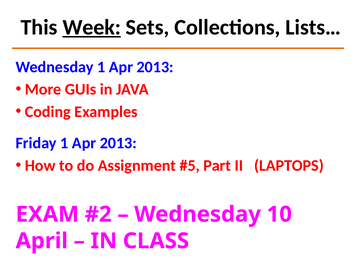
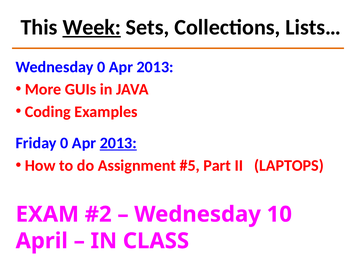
Wednesday 1: 1 -> 0
Friday 1: 1 -> 0
2013 at (118, 143) underline: none -> present
